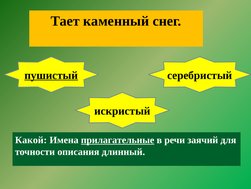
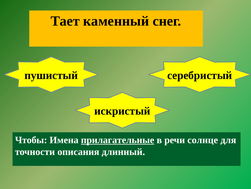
пушистый underline: present -> none
Какой: Какой -> Чтобы
заячий: заячий -> солнце
